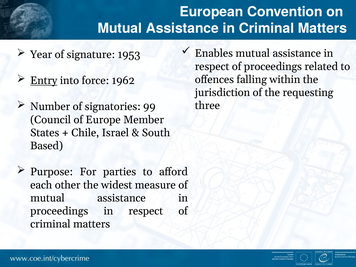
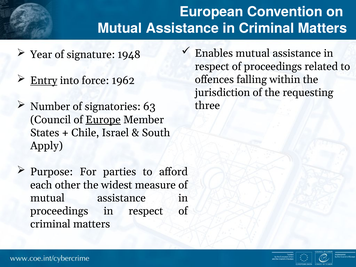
1953: 1953 -> 1948
99: 99 -> 63
Europe underline: none -> present
Based: Based -> Apply
